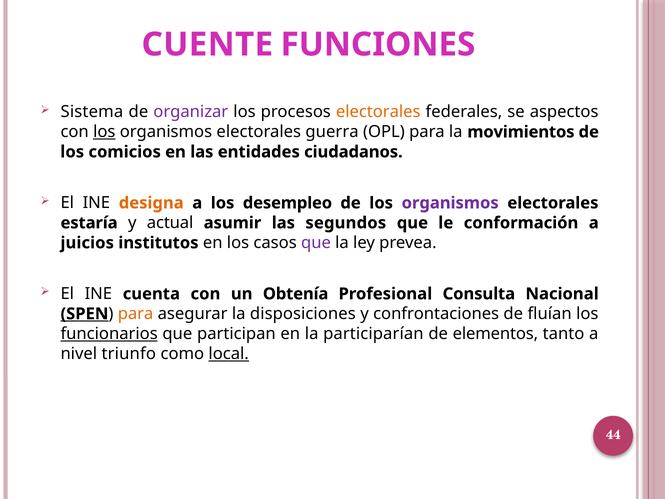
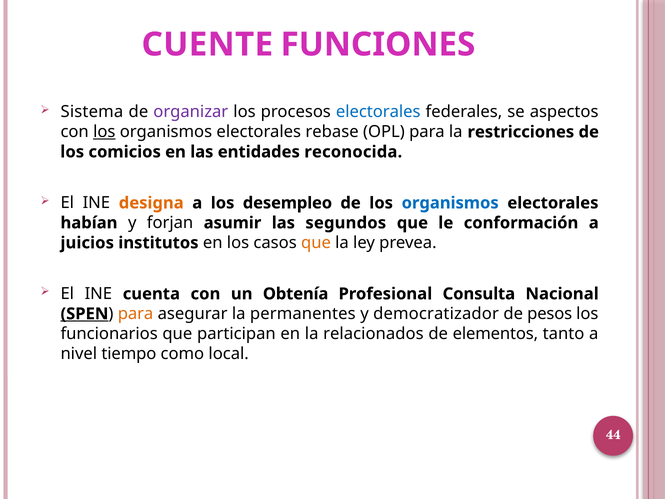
electorales at (378, 112) colour: orange -> blue
guerra: guerra -> rebase
movimientos: movimientos -> restricciones
ciudadanos: ciudadanos -> reconocida
organismos at (450, 203) colour: purple -> blue
estaría: estaría -> habían
actual: actual -> forjan
que at (316, 243) colour: purple -> orange
disposiciones: disposiciones -> permanentes
confrontaciones: confrontaciones -> democratizador
fluían: fluían -> pesos
funcionarios underline: present -> none
participarían: participarían -> relacionados
triunfo: triunfo -> tiempo
local underline: present -> none
